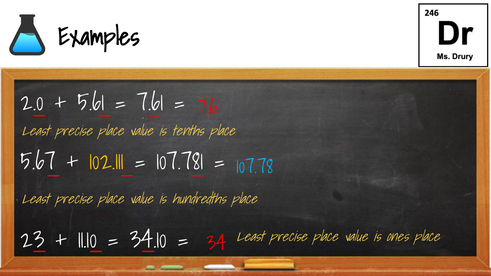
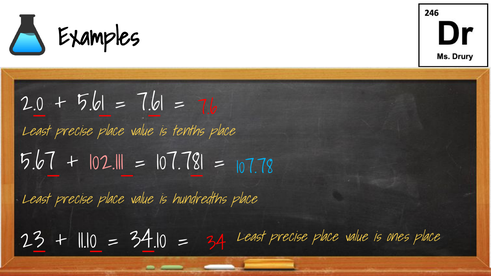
102.111 colour: yellow -> pink
